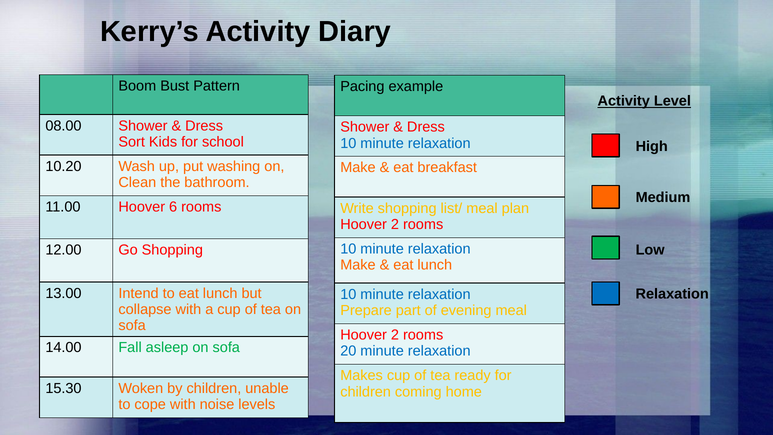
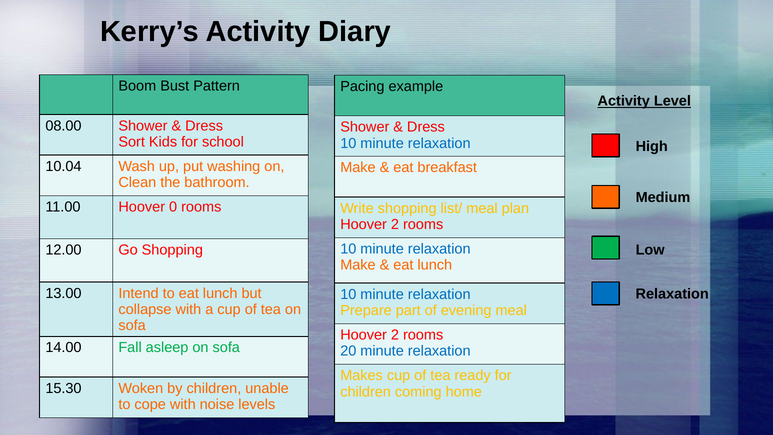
10.20: 10.20 -> 10.04
6: 6 -> 0
